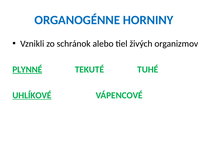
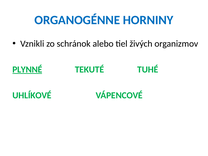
UHLÍKOVÉ underline: present -> none
